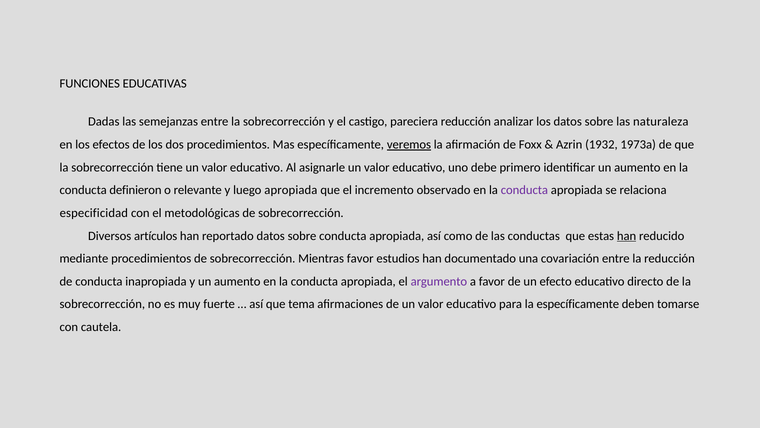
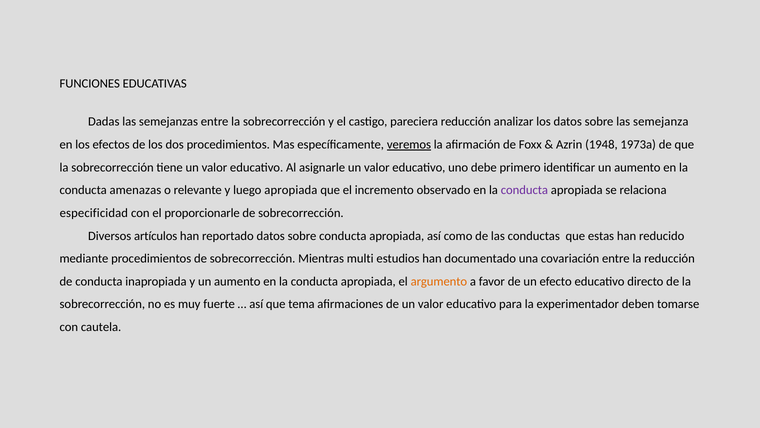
naturaleza: naturaleza -> semejanza
1932: 1932 -> 1948
definieron: definieron -> amenazas
metodológicas: metodológicas -> proporcionarle
han at (627, 236) underline: present -> none
Mientras favor: favor -> multi
argumento colour: purple -> orange
la específicamente: específicamente -> experimentador
